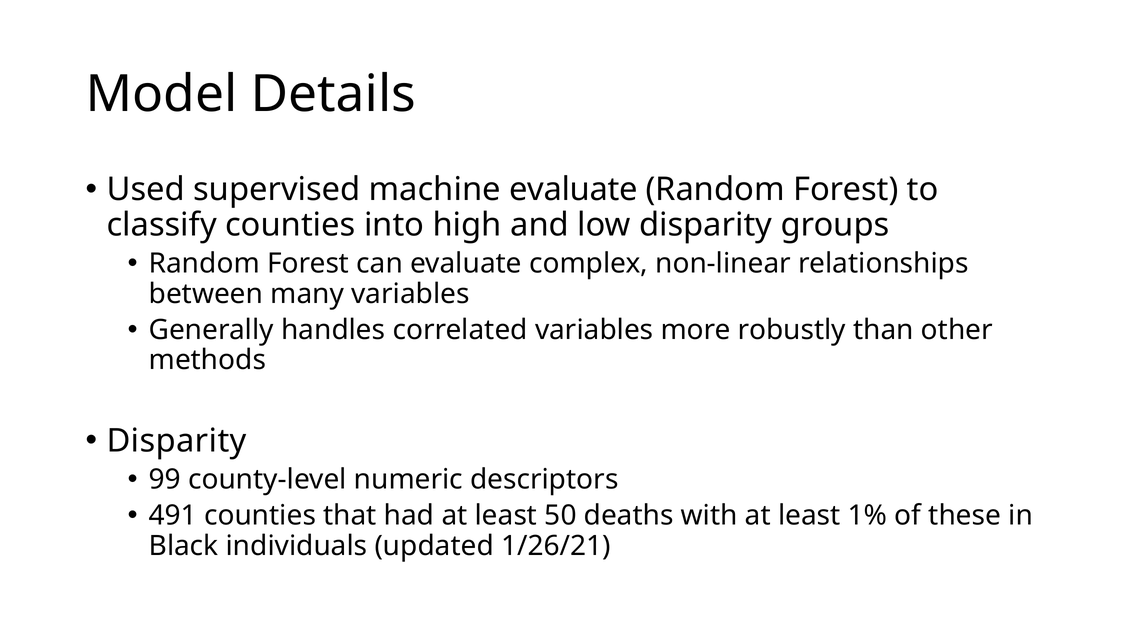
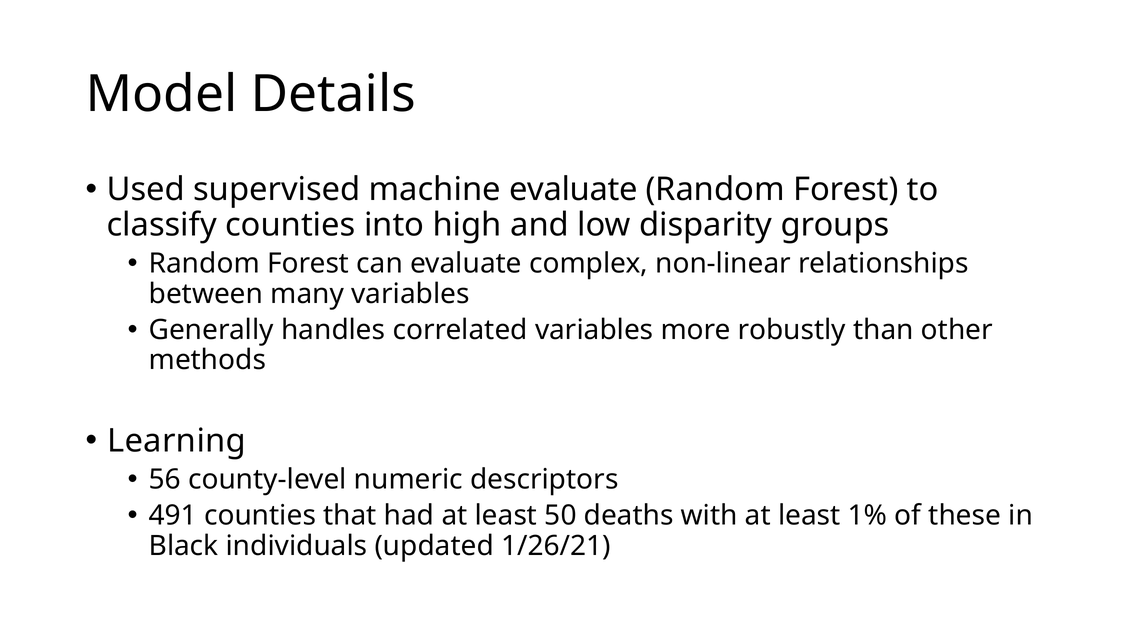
Disparity at (177, 441): Disparity -> Learning
99: 99 -> 56
